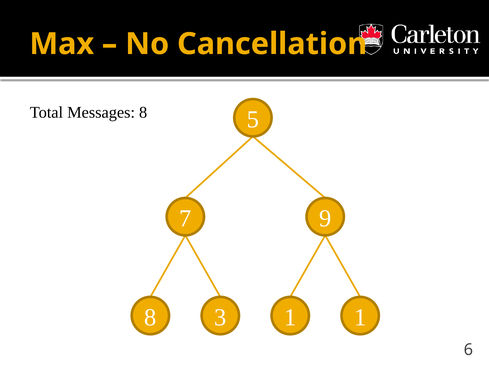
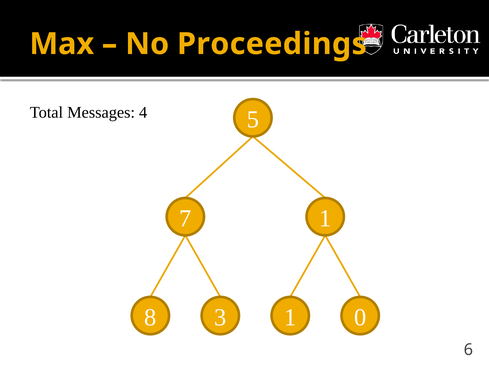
Cancellation: Cancellation -> Proceedings
Messages 8: 8 -> 4
7 9: 9 -> 1
1 1: 1 -> 0
